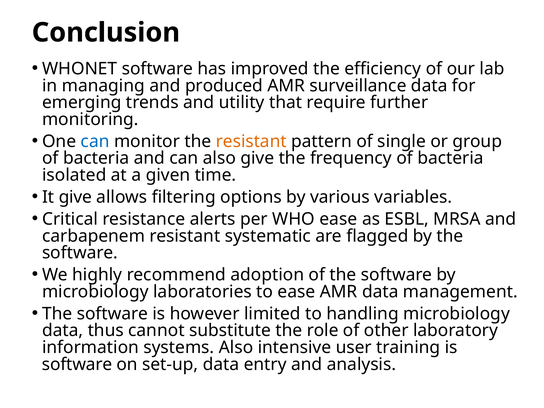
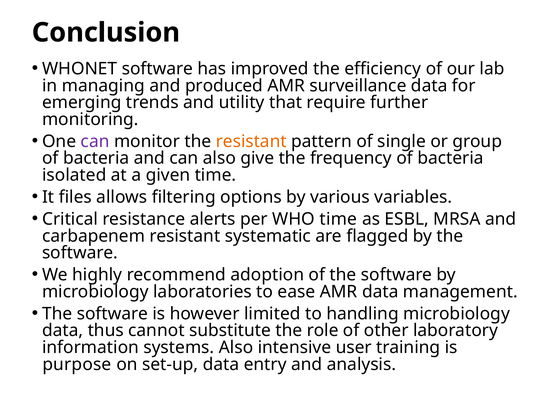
can at (95, 141) colour: blue -> purple
It give: give -> files
WHO ease: ease -> time
software at (77, 364): software -> purpose
